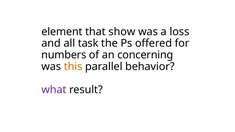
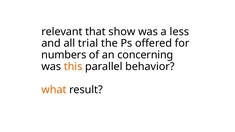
element: element -> relevant
loss: loss -> less
task: task -> trial
what colour: purple -> orange
